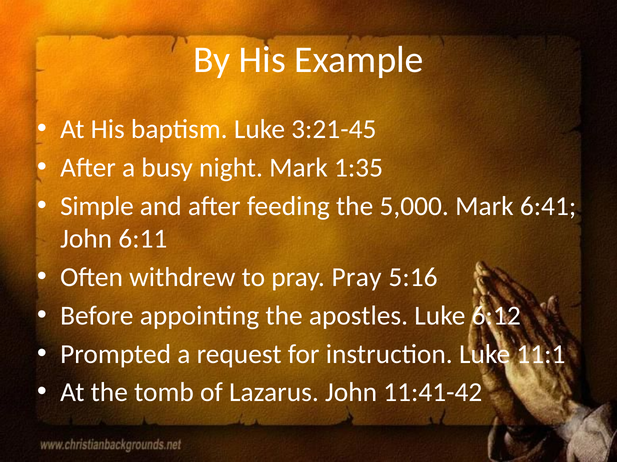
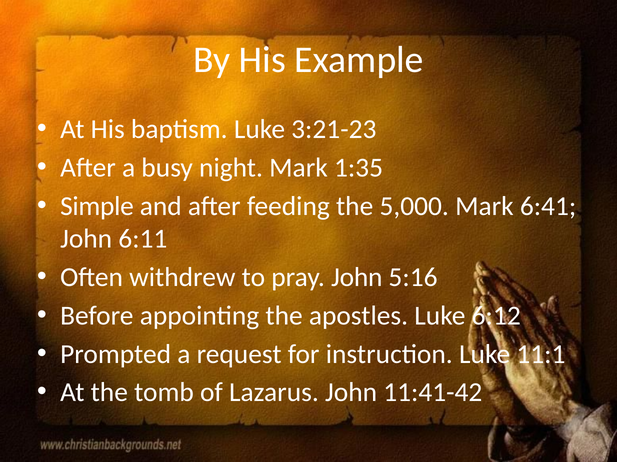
3:21-45: 3:21-45 -> 3:21-23
pray Pray: Pray -> John
